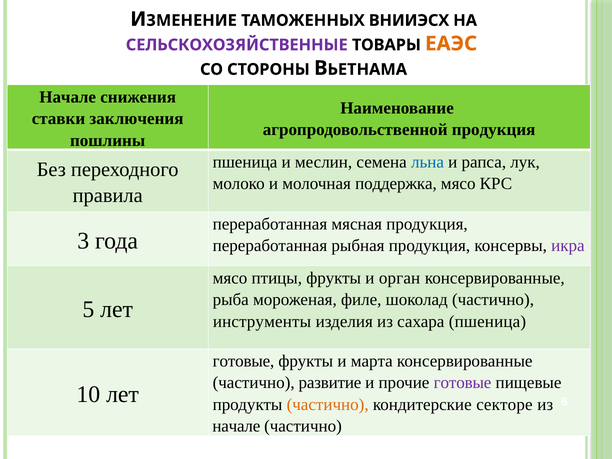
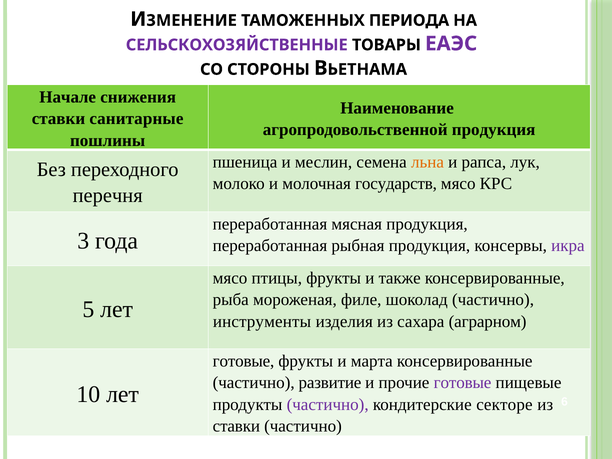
ВНИИЭСХ: ВНИИЭСХ -> ПЕРИОДА
ЕАЭС colour: orange -> purple
заключения: заключения -> санитарные
льна colour: blue -> orange
поддержка: поддержка -> государств
правила: правила -> перечня
орган: орган -> также
сахара пшеница: пшеница -> аграрном
частично at (328, 404) colour: orange -> purple
начале at (236, 426): начале -> ставки
